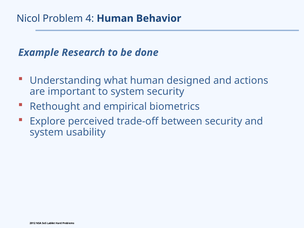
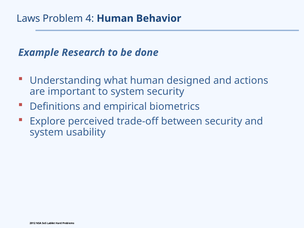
Nicol: Nicol -> Laws
Rethought: Rethought -> Definitions
